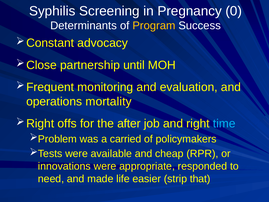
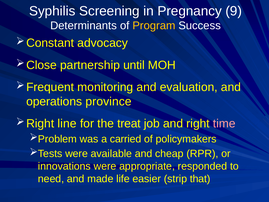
0: 0 -> 9
mortality: mortality -> province
offs: offs -> line
after: after -> treat
time colour: light blue -> pink
